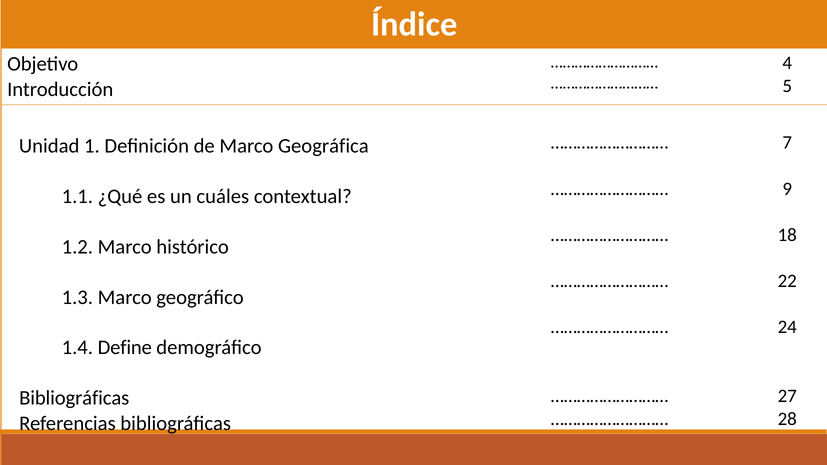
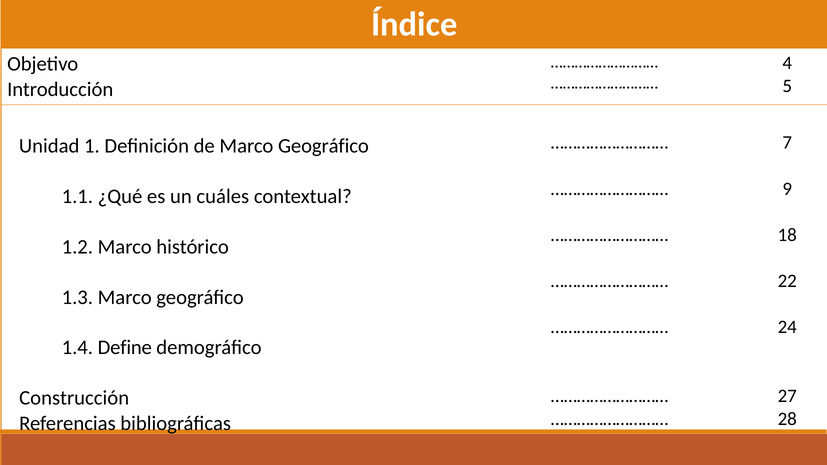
de Marco Geográfica: Geográfica -> Geográfico
Bibliográficas at (74, 398): Bibliográficas -> Construcción
